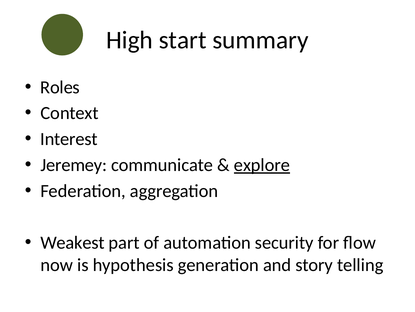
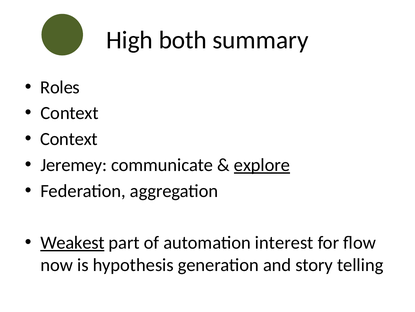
start: start -> both
Interest at (69, 139): Interest -> Context
Weakest underline: none -> present
security: security -> interest
